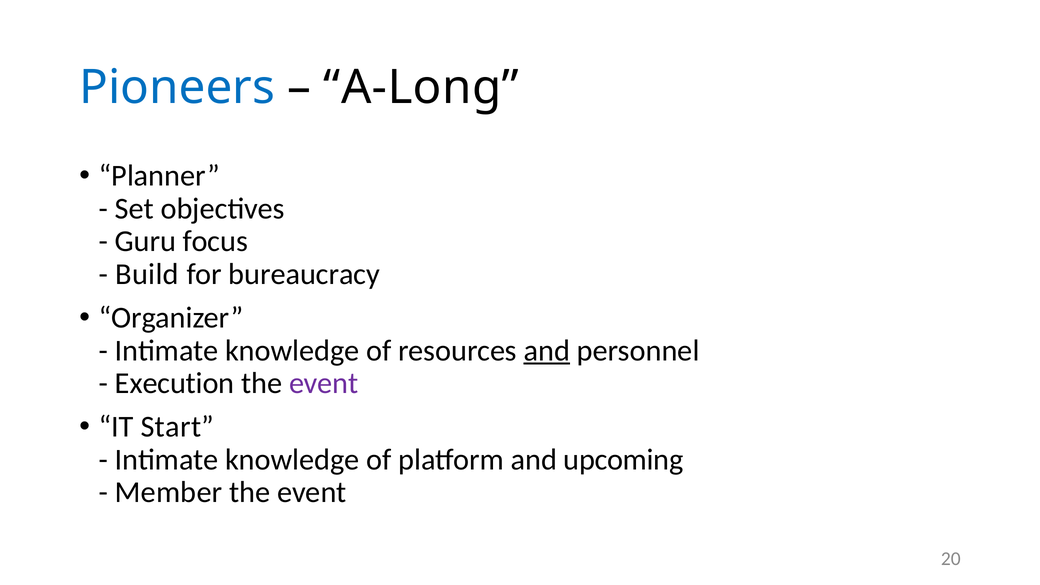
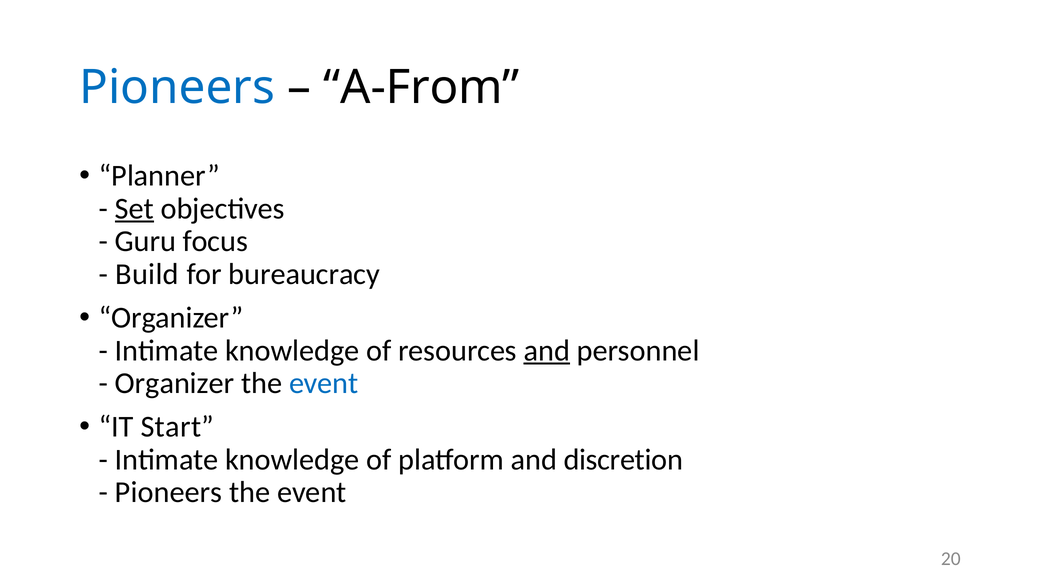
A-Long: A-Long -> A-From
Set underline: none -> present
Execution at (175, 383): Execution -> Organizer
event at (324, 383) colour: purple -> blue
upcoming: upcoming -> discretion
Member at (169, 492): Member -> Pioneers
